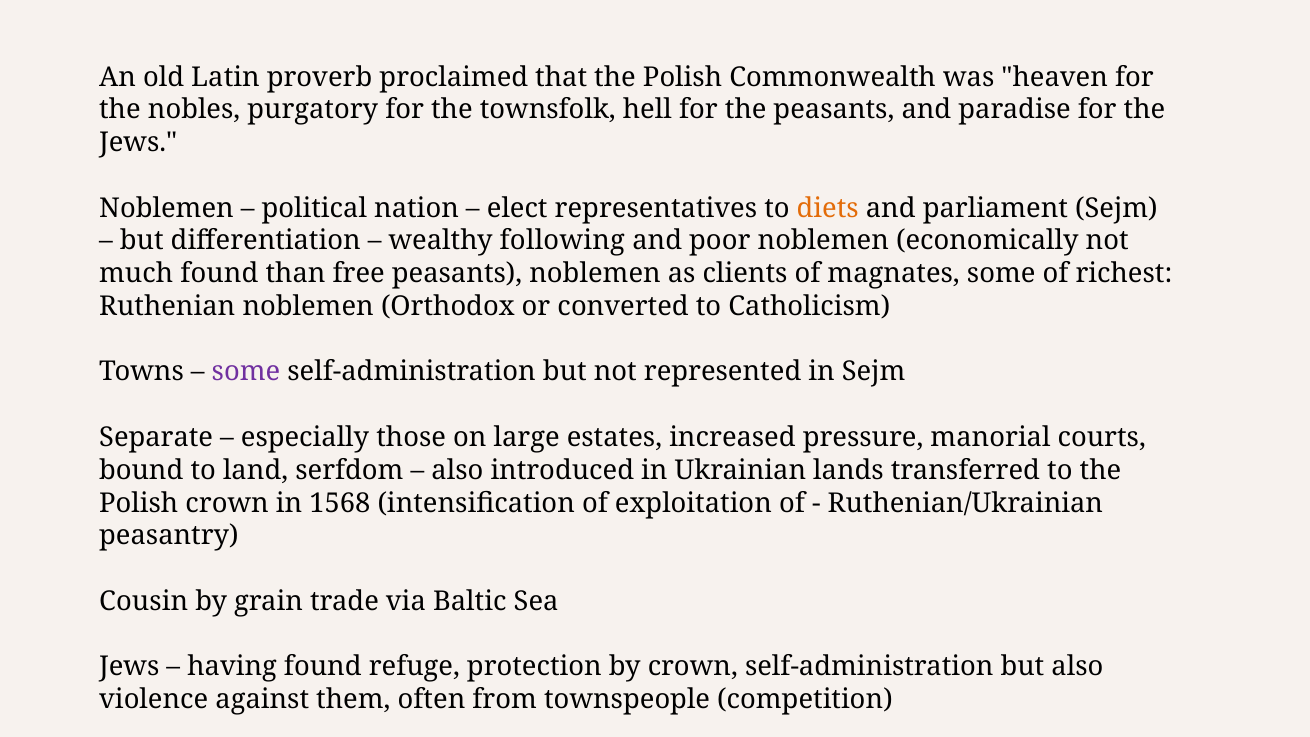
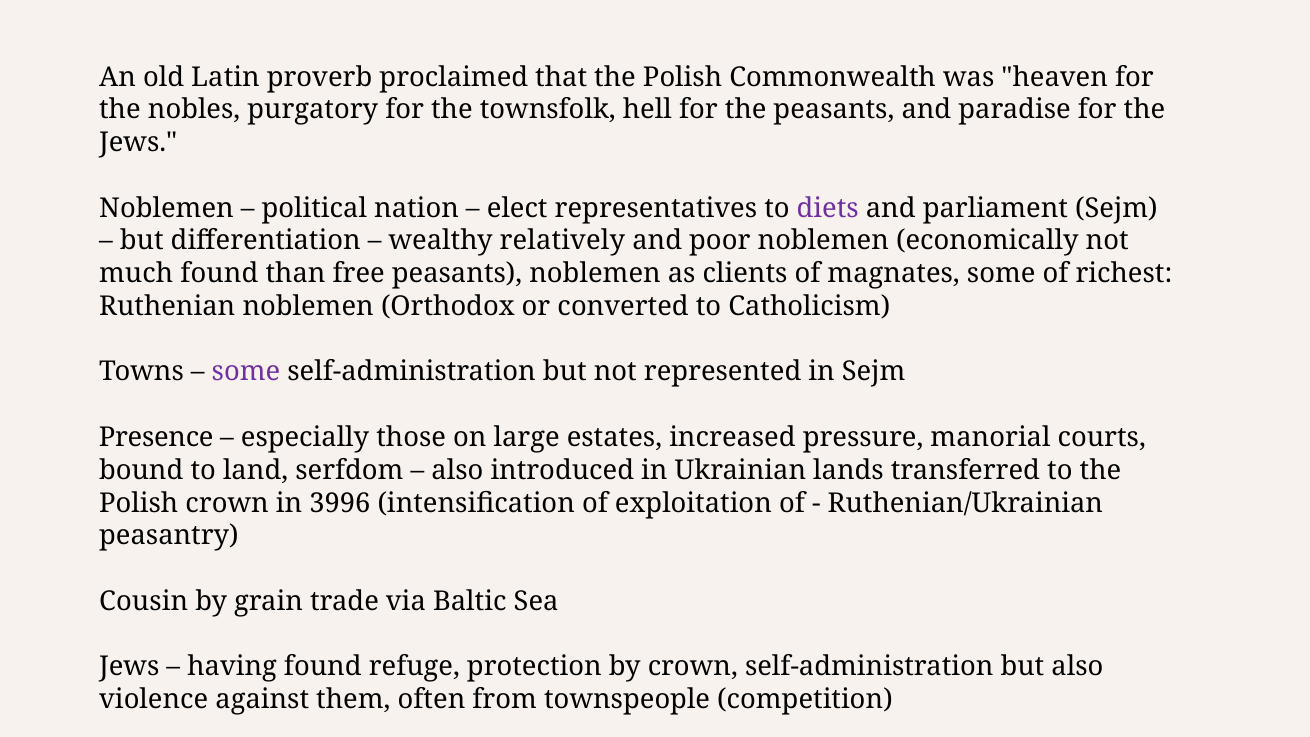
diets colour: orange -> purple
following: following -> relatively
Separate: Separate -> Presence
1568: 1568 -> 3996
